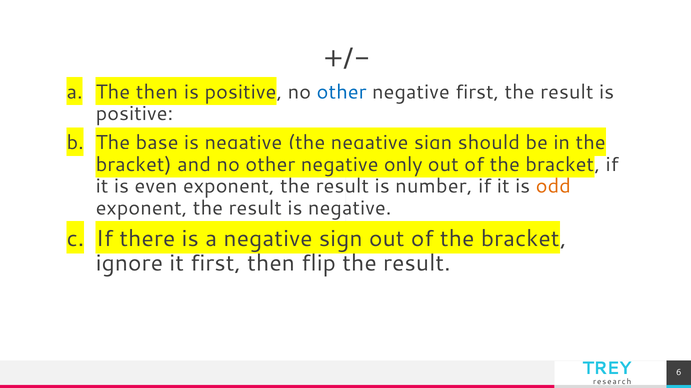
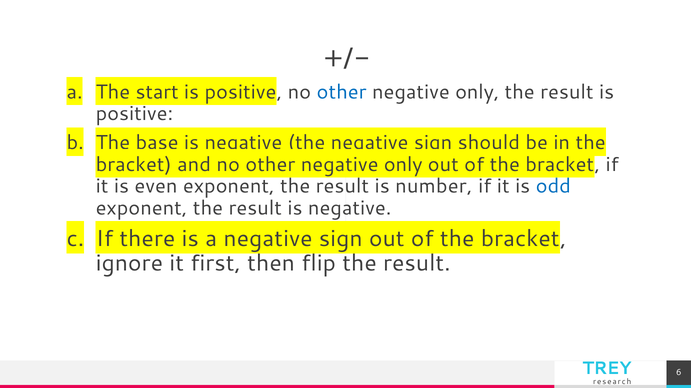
The then: then -> start
first at (477, 92): first -> only
odd colour: orange -> blue
